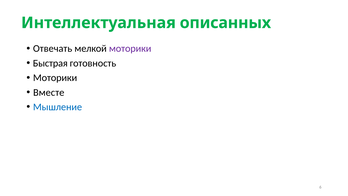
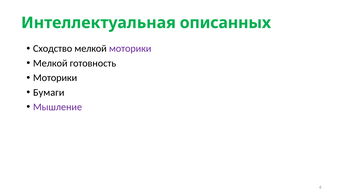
Отвечать: Отвечать -> Сходство
Быстрая at (50, 63): Быстрая -> Мелкой
Вместе: Вместе -> Бумаги
Мышление colour: blue -> purple
